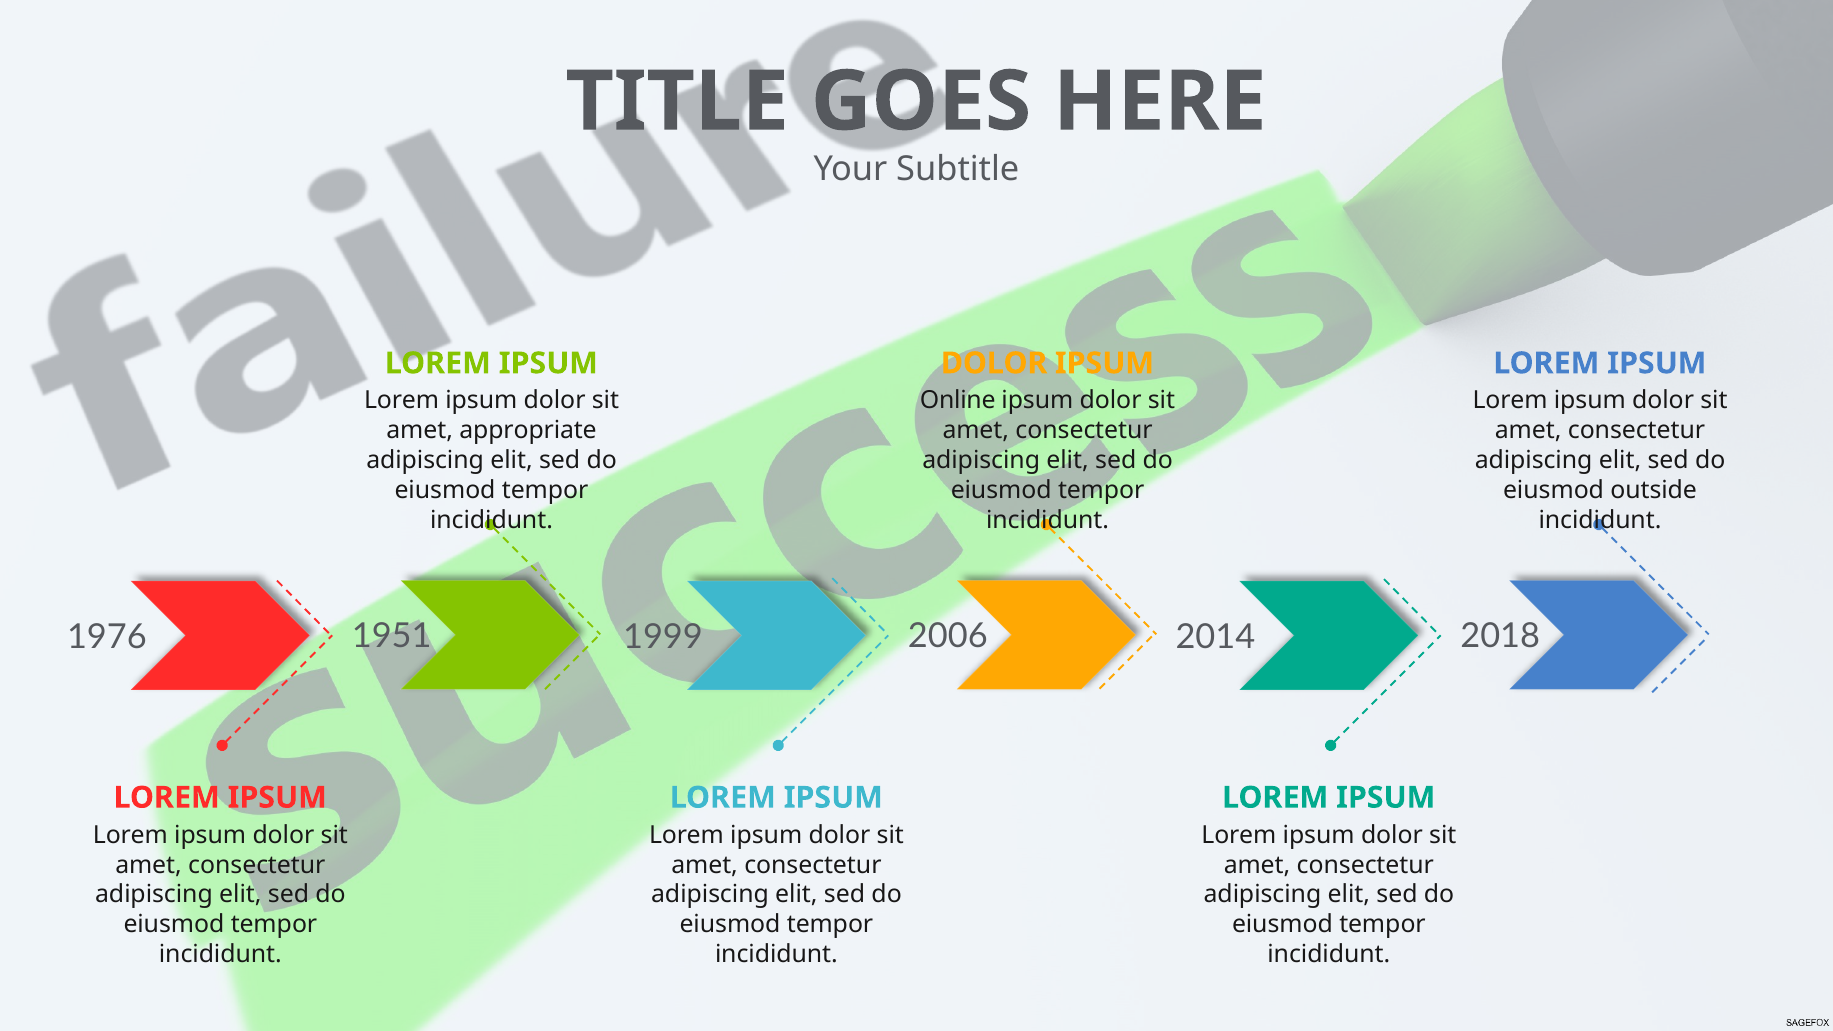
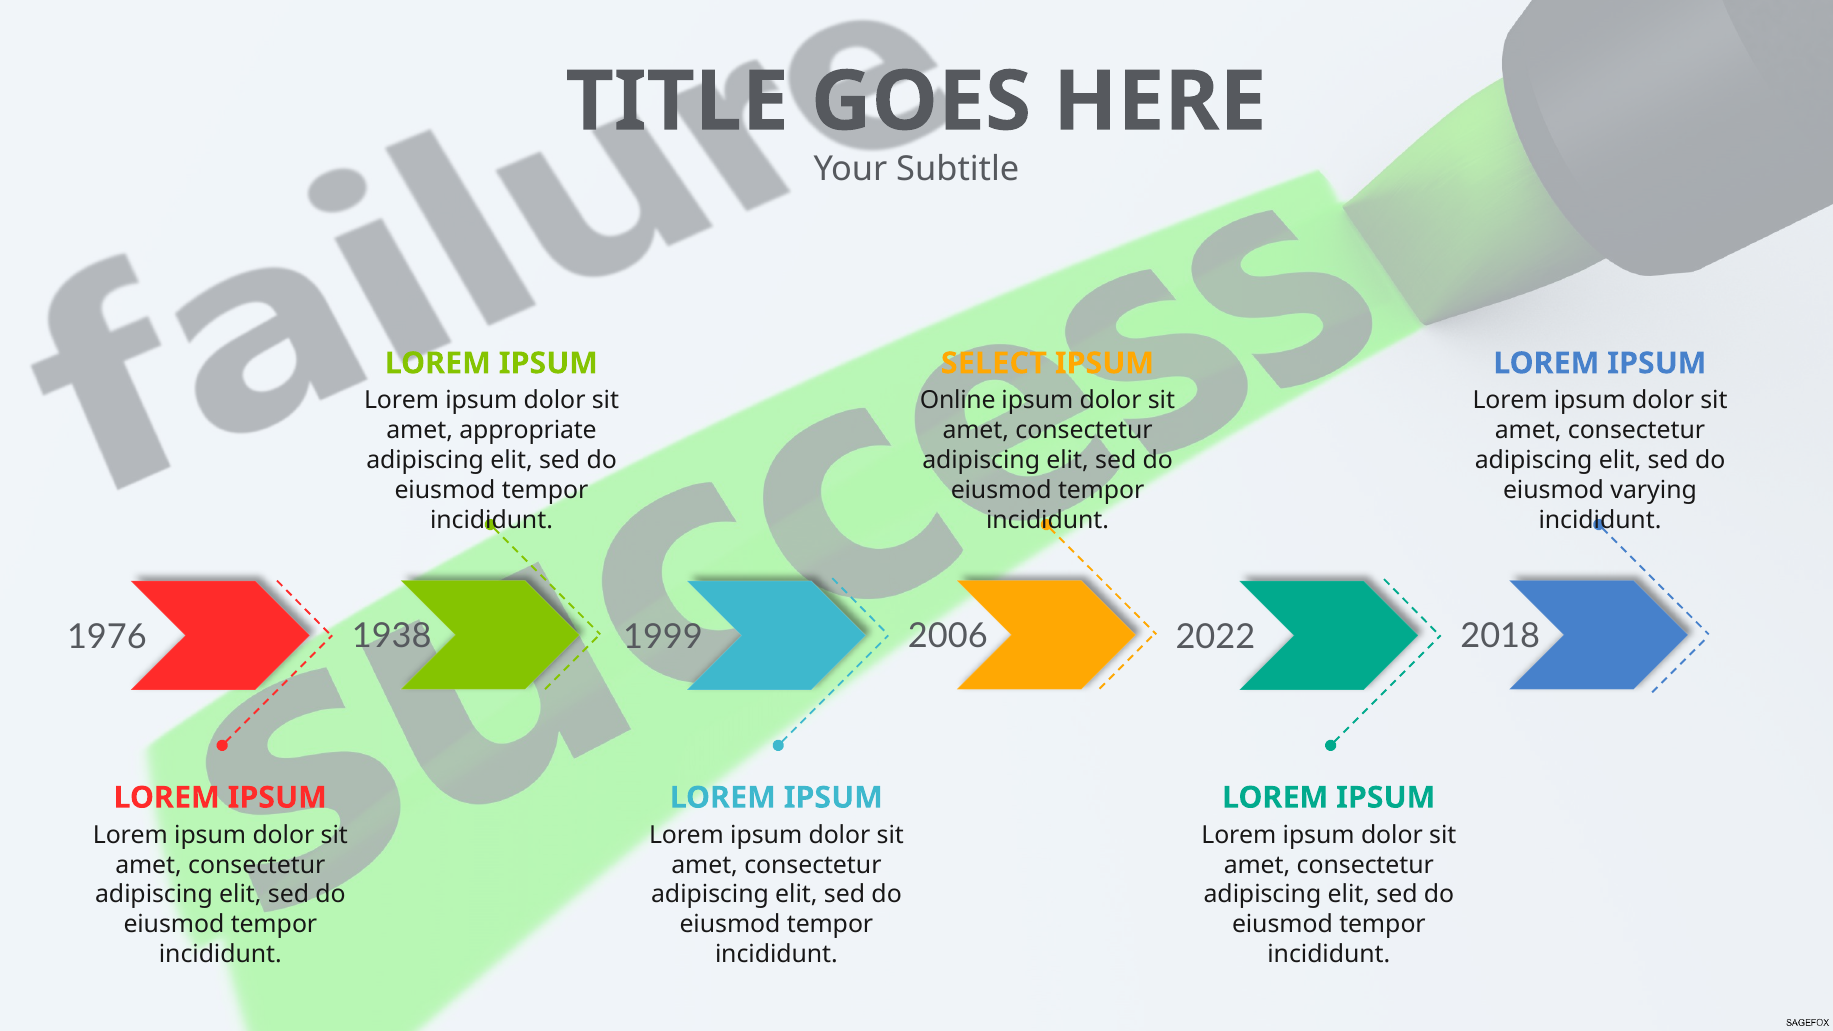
DOLOR at (994, 363): DOLOR -> SELECT
outside: outside -> varying
1951: 1951 -> 1938
2014: 2014 -> 2022
